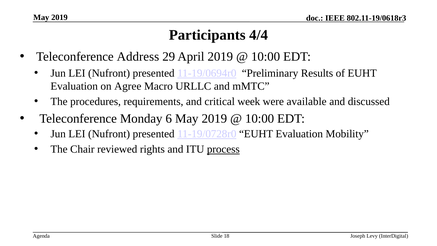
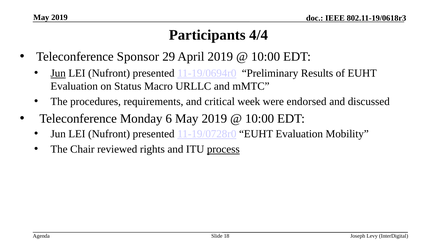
Address: Address -> Sponsor
Jun at (58, 73) underline: none -> present
Agree: Agree -> Status
available: available -> endorsed
